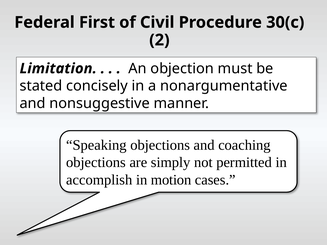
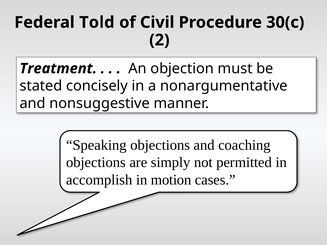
First: First -> Told
Limitation: Limitation -> Treatment
